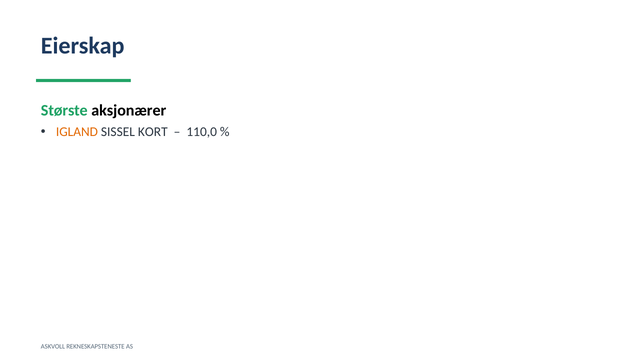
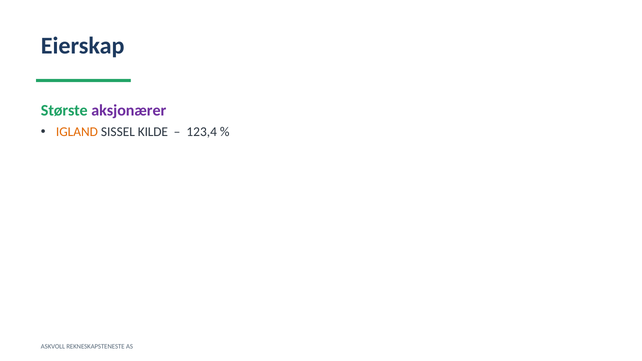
aksjonærer colour: black -> purple
KORT: KORT -> KILDE
110,0: 110,0 -> 123,4
